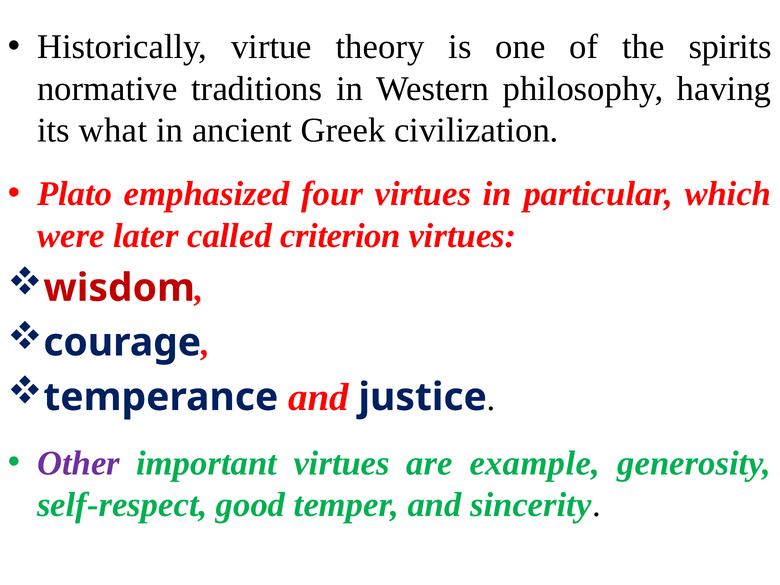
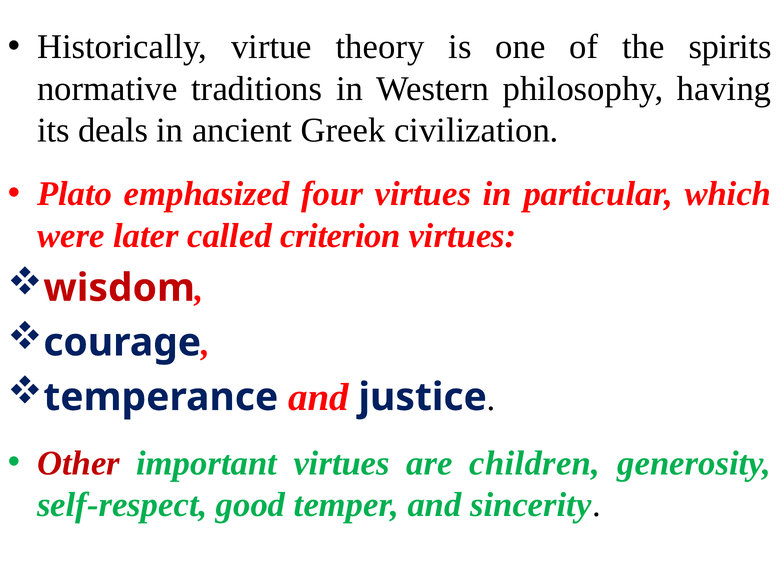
what: what -> deals
Other colour: purple -> red
example: example -> children
